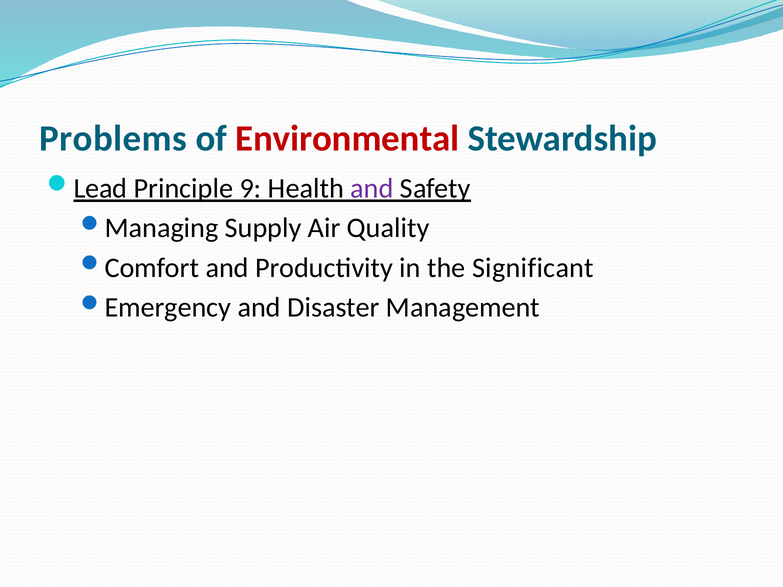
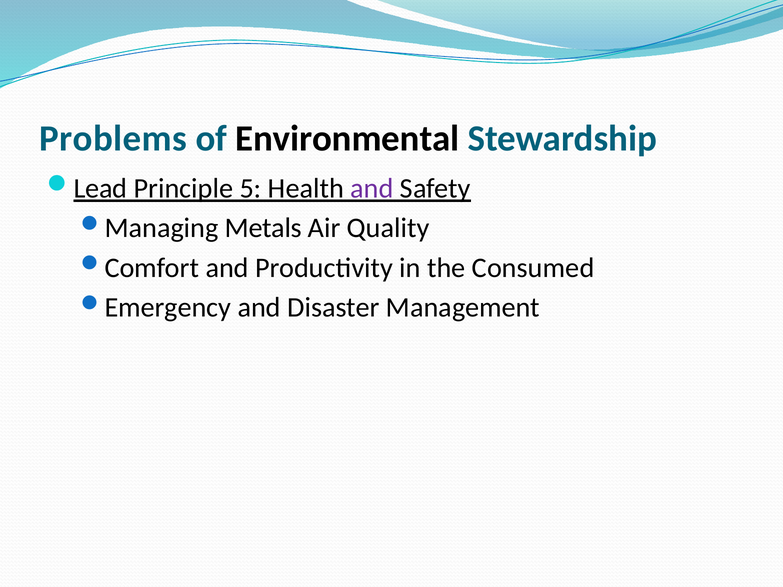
Environmental colour: red -> black
9: 9 -> 5
Supply: Supply -> Metals
Significant: Significant -> Consumed
